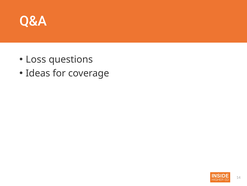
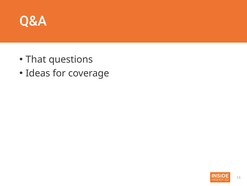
Loss: Loss -> That
